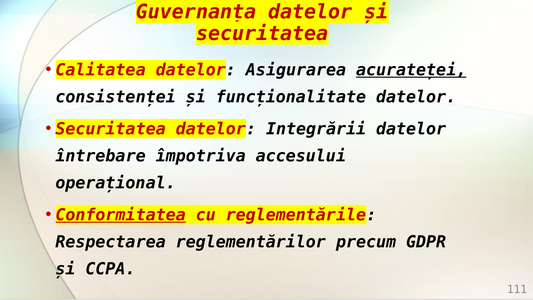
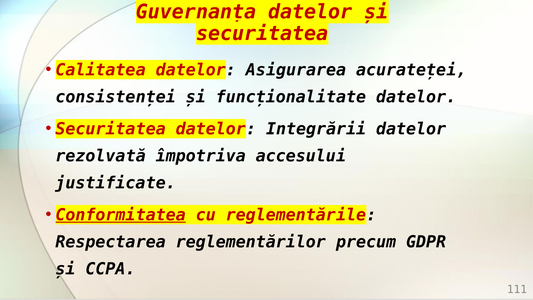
acurateței underline: present -> none
întrebare: întrebare -> rezolvată
operațional: operațional -> justificate
